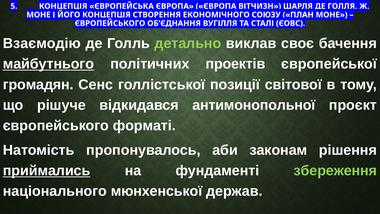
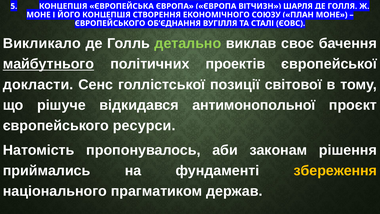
Взаємодію: Взаємодію -> Викликало
громадян: громадян -> докласти
форматі: форматі -> ресурси
приймались underline: present -> none
збереження colour: light green -> yellow
мюнхенської: мюнхенської -> прагматиком
